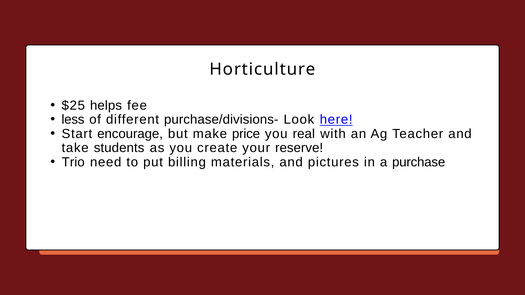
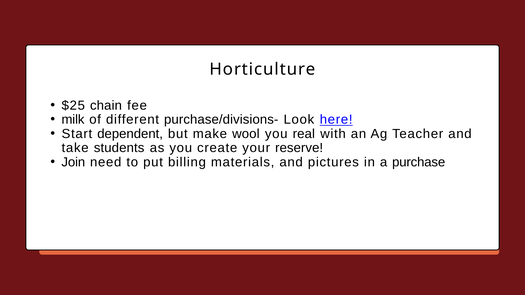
helps: helps -> chain
less: less -> milk
encourage: encourage -> dependent
price: price -> wool
Trio: Trio -> Join
